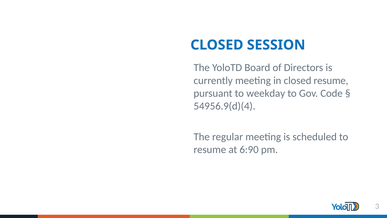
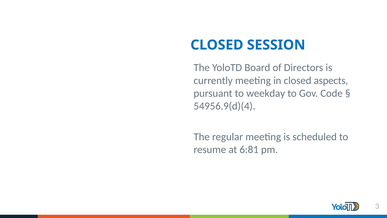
closed resume: resume -> aspects
6:90: 6:90 -> 6:81
